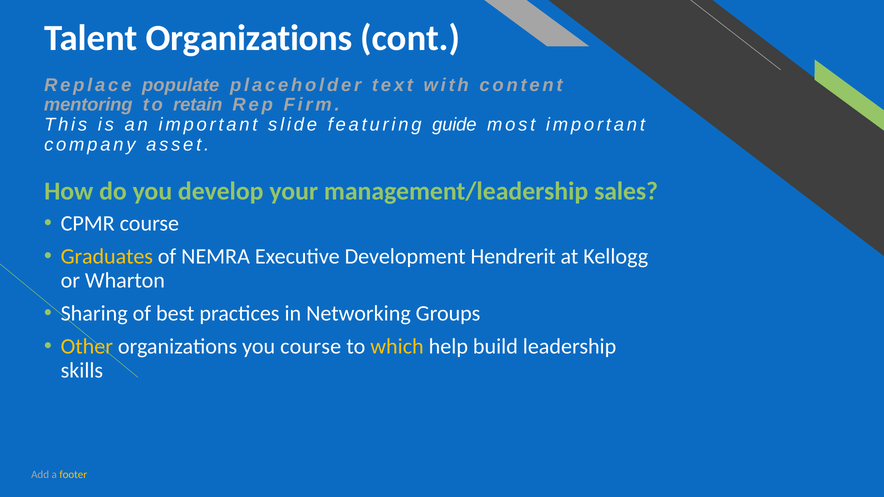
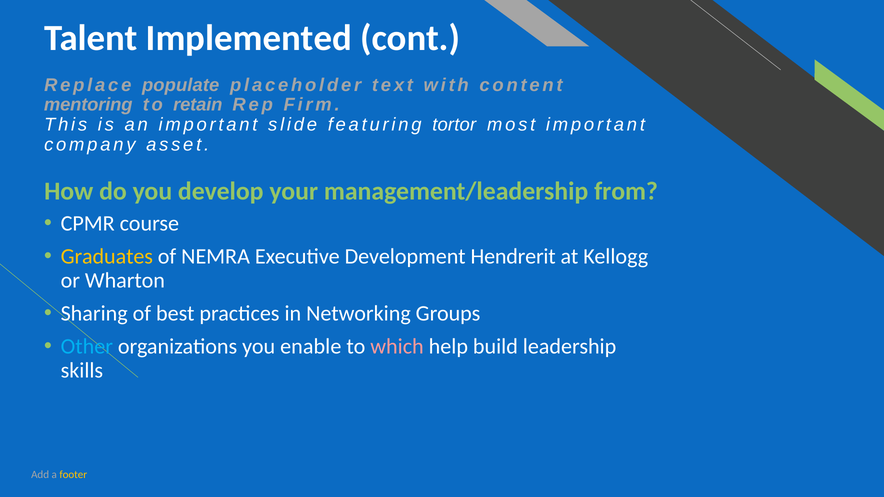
Talent Organizations: Organizations -> Implemented
guide: guide -> tortor
sales: sales -> from
Other colour: yellow -> light blue
you course: course -> enable
which colour: yellow -> pink
